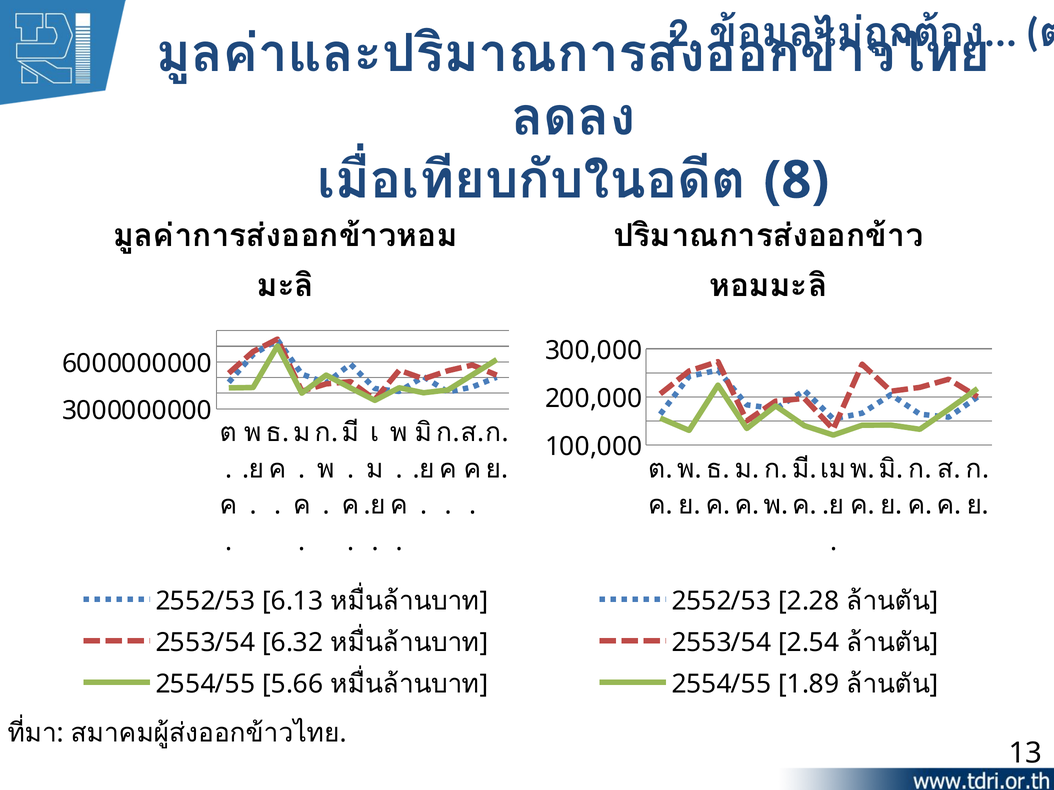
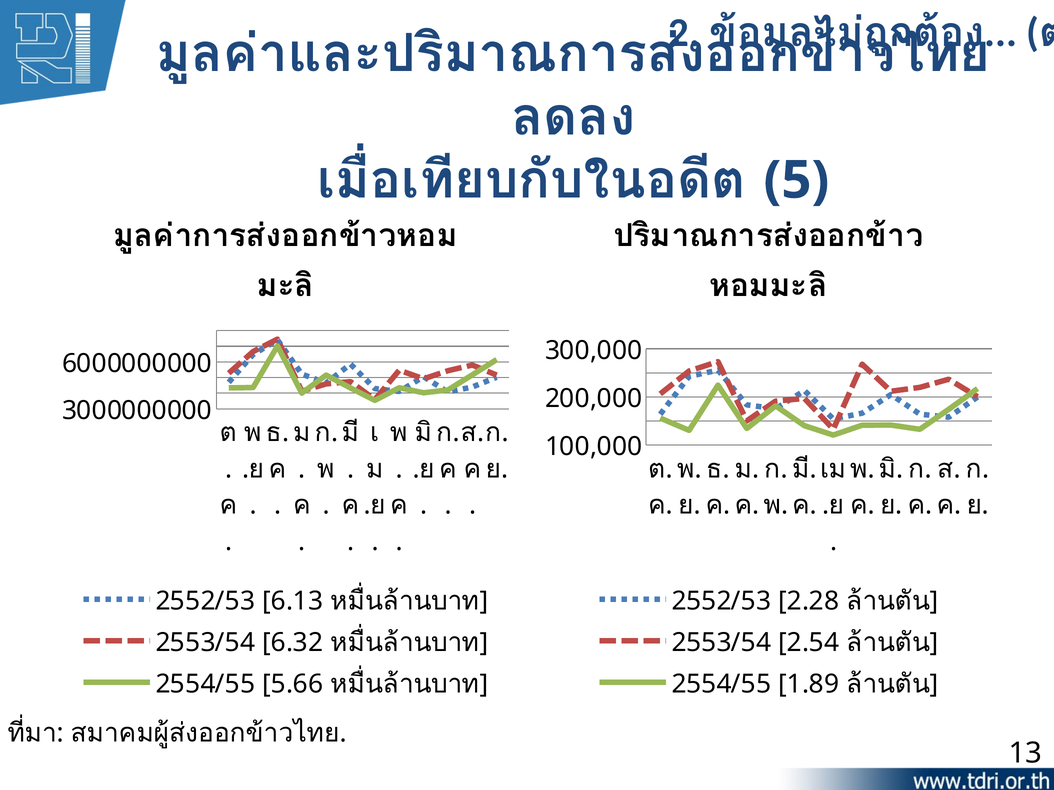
8: 8 -> 5
